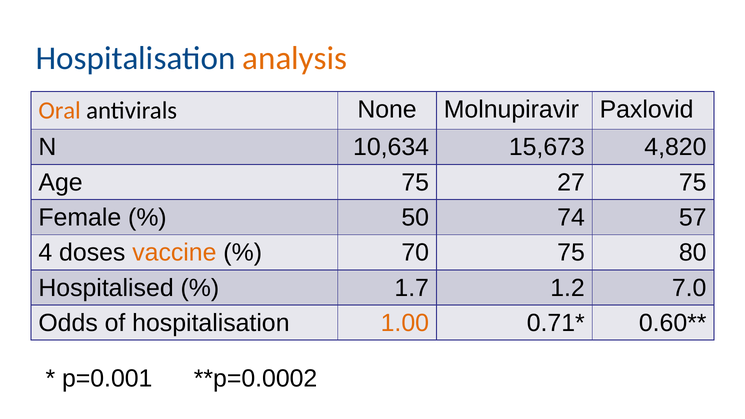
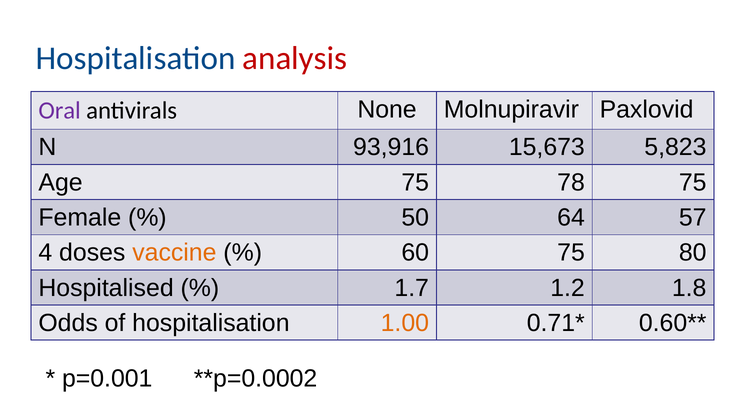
analysis colour: orange -> red
Oral colour: orange -> purple
10,634: 10,634 -> 93,916
4,820: 4,820 -> 5,823
27: 27 -> 78
74: 74 -> 64
70: 70 -> 60
7.0: 7.0 -> 1.8
